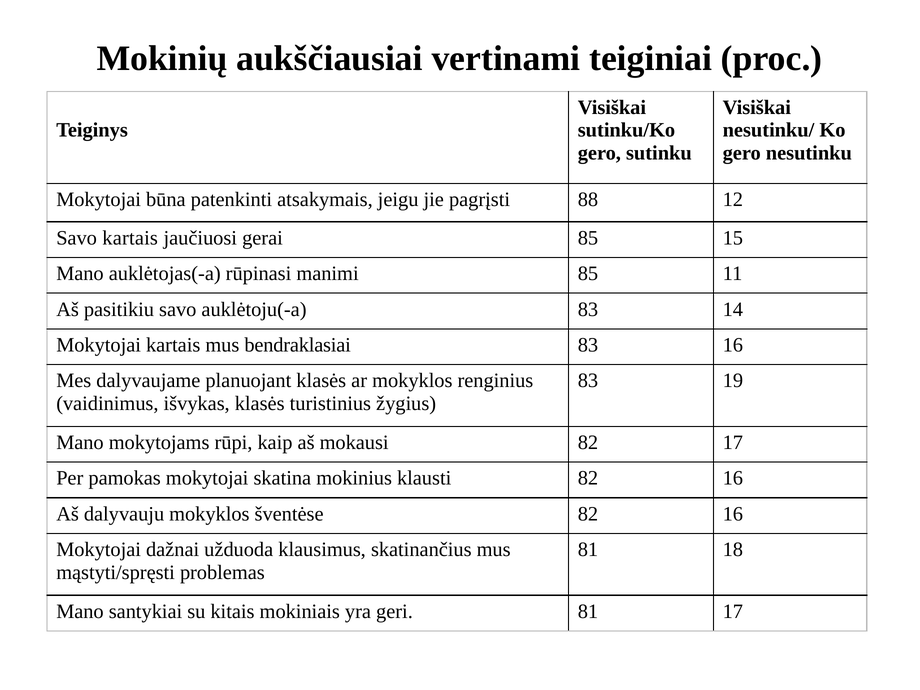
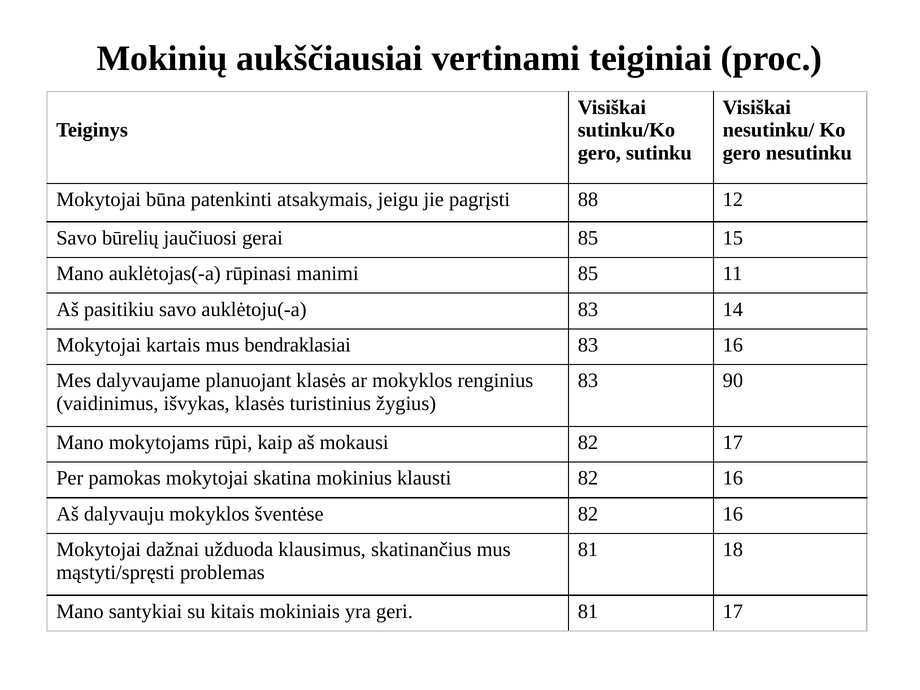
Savo kartais: kartais -> būrelių
19: 19 -> 90
